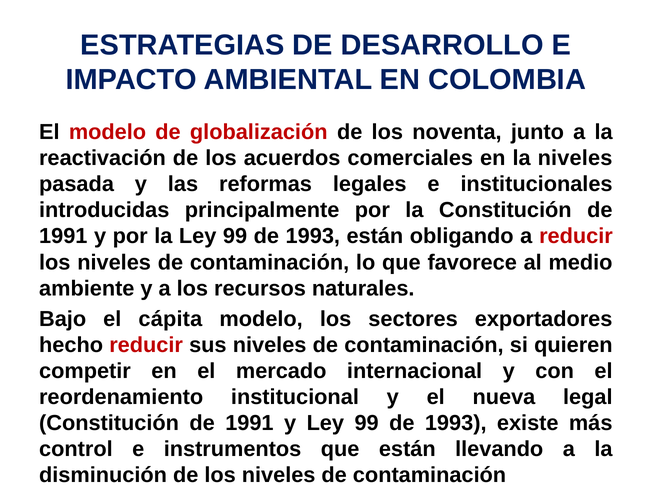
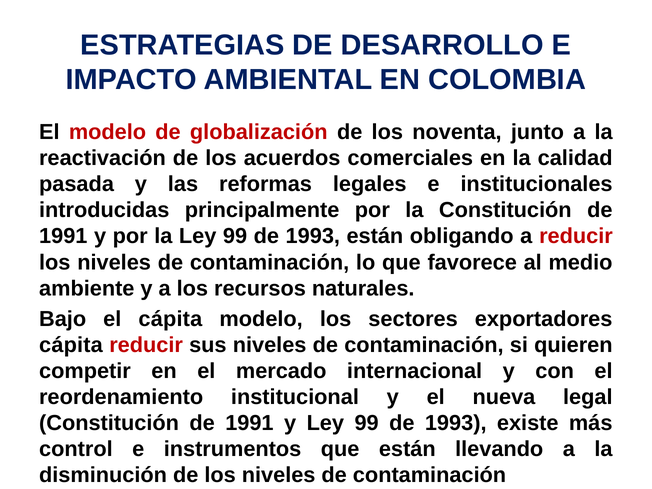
la niveles: niveles -> calidad
hecho at (71, 345): hecho -> cápita
